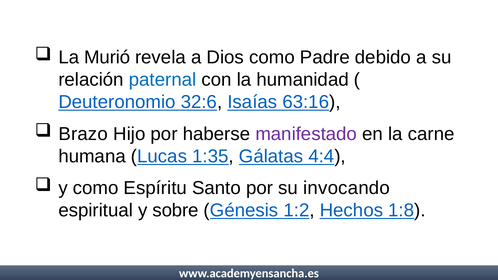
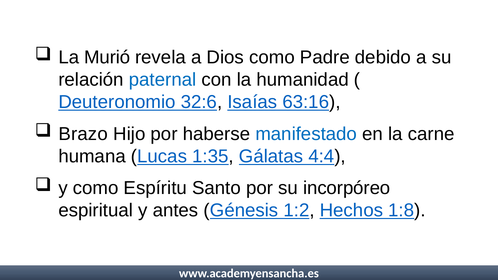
manifestado colour: purple -> blue
invocando: invocando -> incorpóreo
sobre: sobre -> antes
